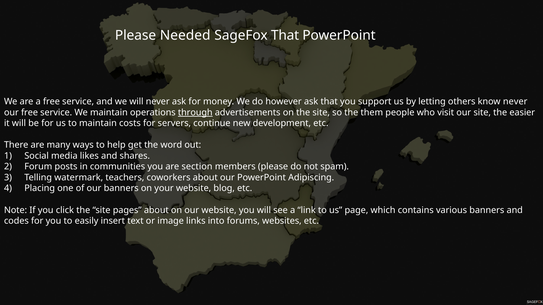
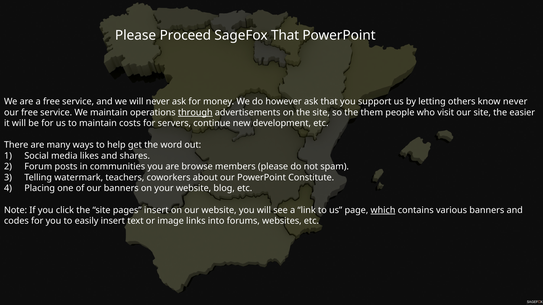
Needed: Needed -> Proceed
section: section -> browse
Adipiscing: Adipiscing -> Constitute
pages about: about -> insert
which underline: none -> present
